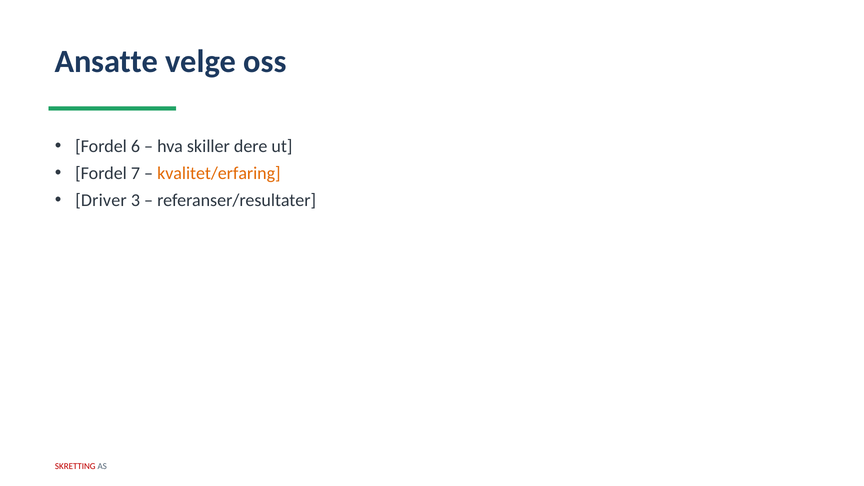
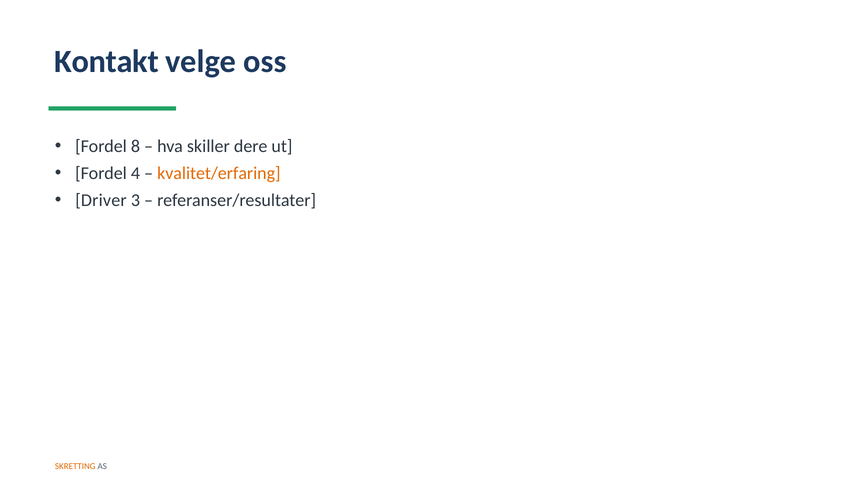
Ansatte: Ansatte -> Kontakt
6: 6 -> 8
7: 7 -> 4
SKRETTING colour: red -> orange
